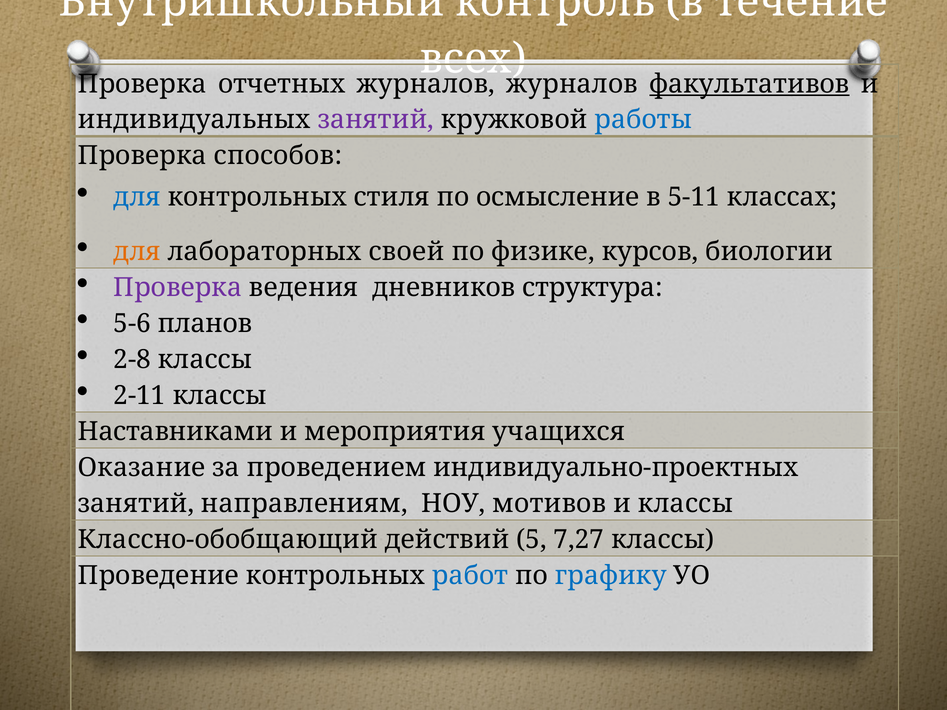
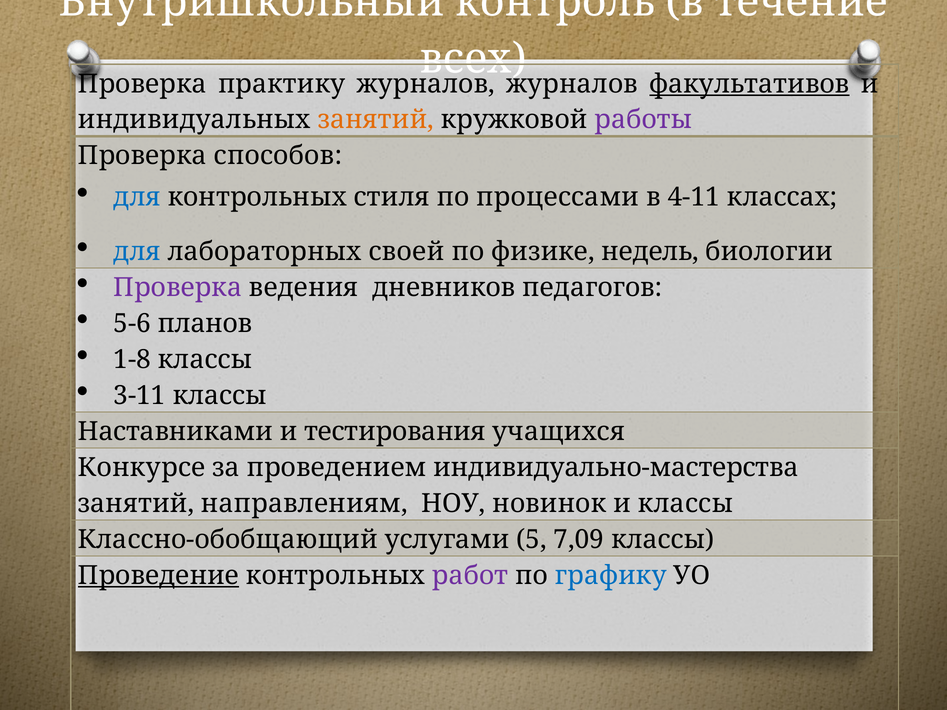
отчетных: отчетных -> практику
занятий at (376, 120) colour: purple -> orange
работы colour: blue -> purple
осмысление: осмысление -> процессами
5-11: 5-11 -> 4-11
для at (137, 252) colour: orange -> blue
курсов: курсов -> недель
структура: структура -> педагогов
2-8: 2-8 -> 1-8
2-11: 2-11 -> 3-11
мероприятия: мероприятия -> тестирования
Оказание: Оказание -> Конкурсе
индивидуально-проектных: индивидуально-проектных -> индивидуально-мастерства
мотивов: мотивов -> новинок
действий: действий -> услугами
7,27: 7,27 -> 7,09
Проведение underline: none -> present
работ colour: blue -> purple
